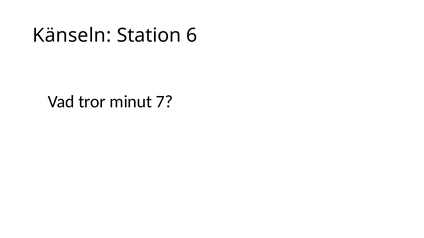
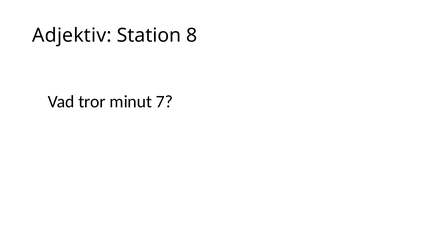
Känseln: Känseln -> Adjektiv
6: 6 -> 8
